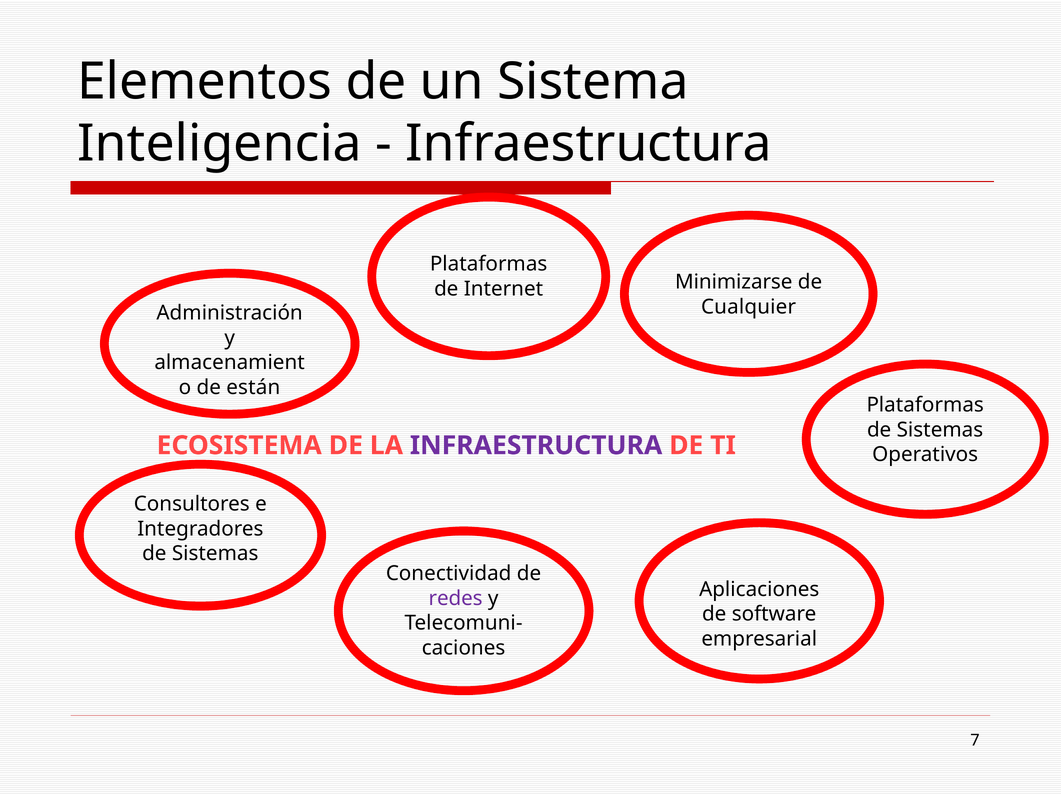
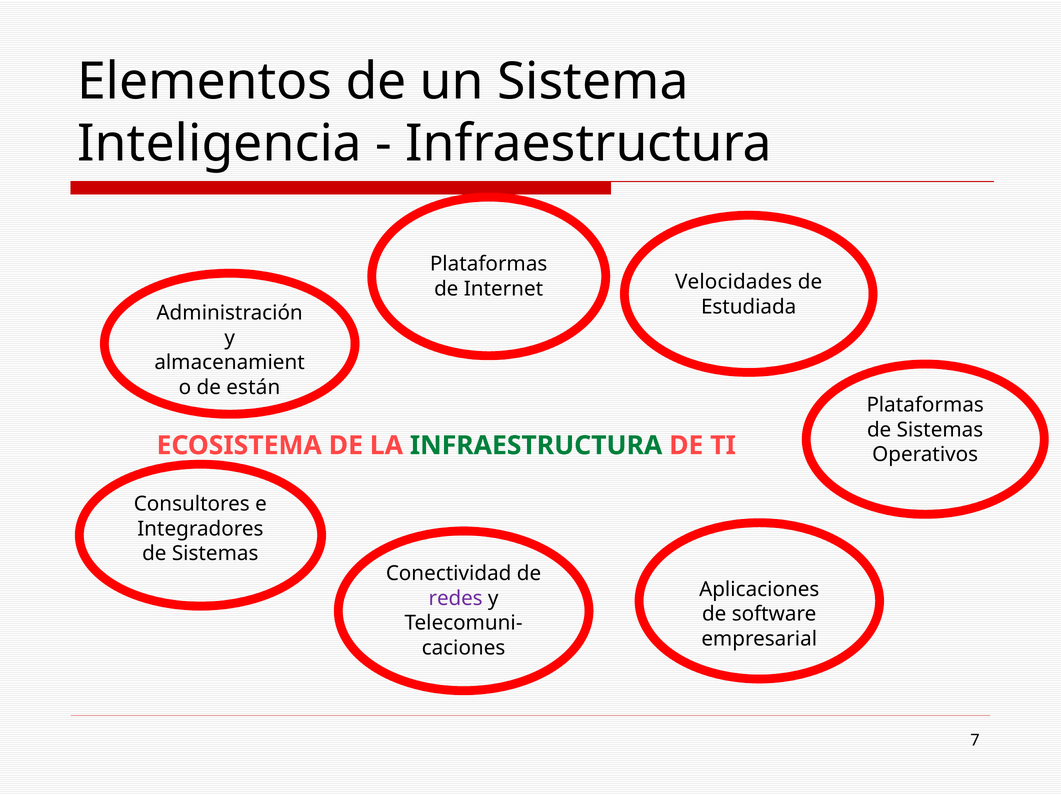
Minimizarse: Minimizarse -> Velocidades
Cualquier: Cualquier -> Estudiada
INFRAESTRUCTURA at (536, 446) colour: purple -> green
